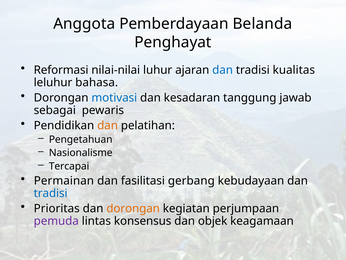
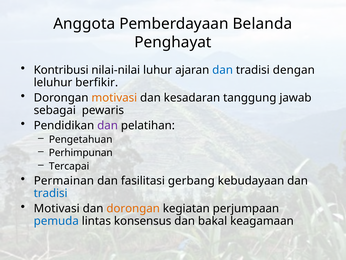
Reformasi: Reformasi -> Kontribusi
kualitas: kualitas -> dengan
bahasa: bahasa -> berfikir
motivasi at (114, 98) colour: blue -> orange
dan at (108, 125) colour: orange -> purple
Nasionalisme: Nasionalisme -> Perhimpunan
Prioritas at (57, 208): Prioritas -> Motivasi
pemuda colour: purple -> blue
objek: objek -> bakal
